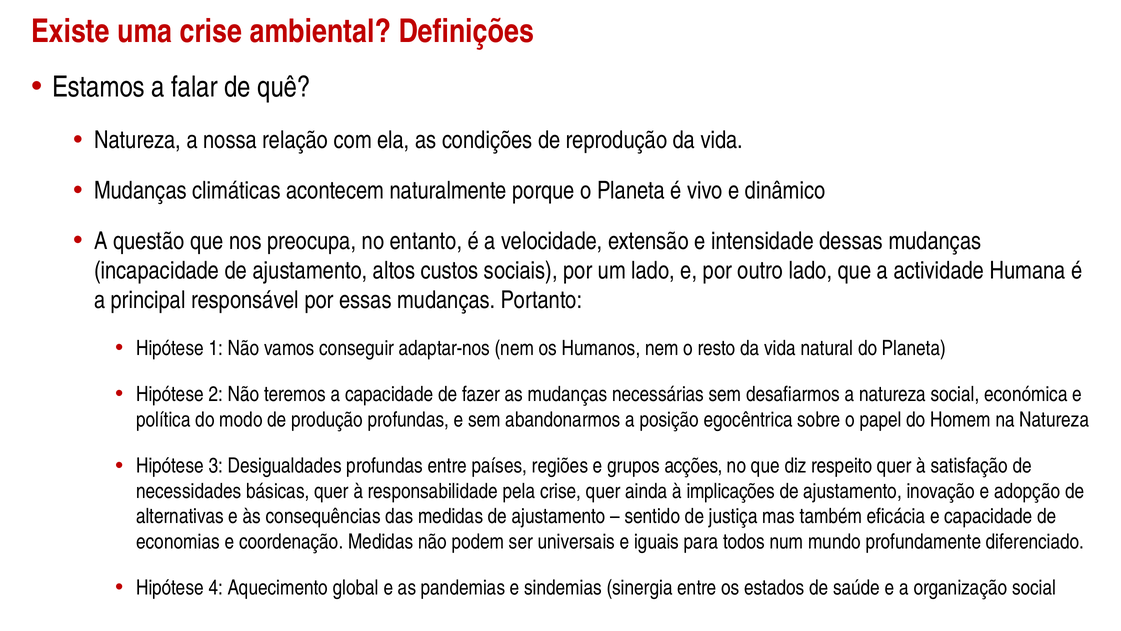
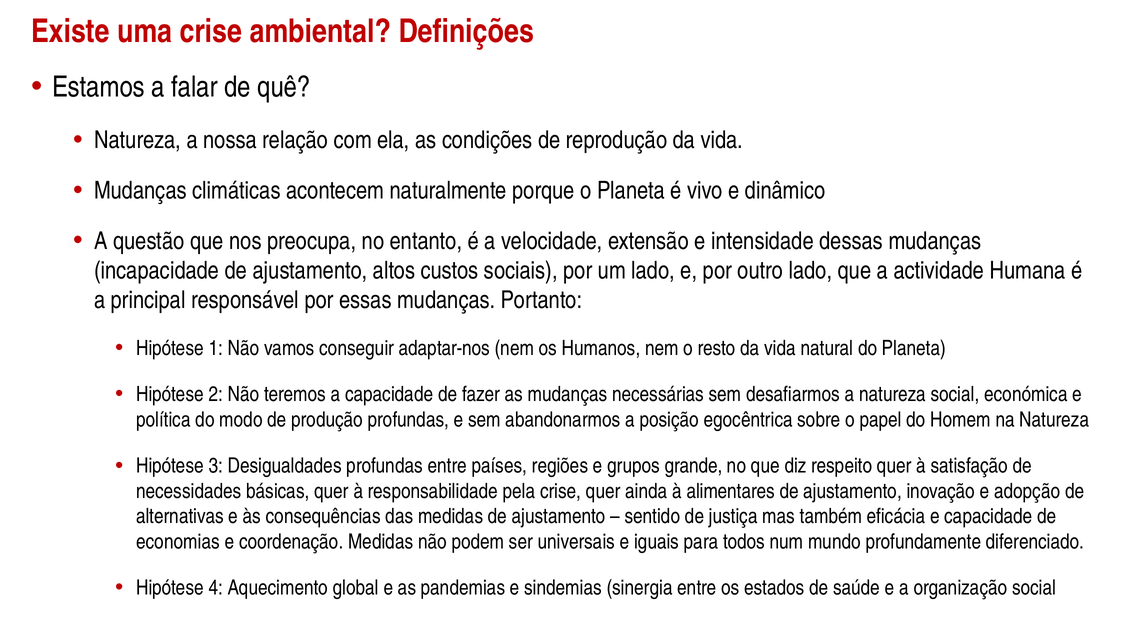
acções: acções -> grande
implicações: implicações -> alimentares
